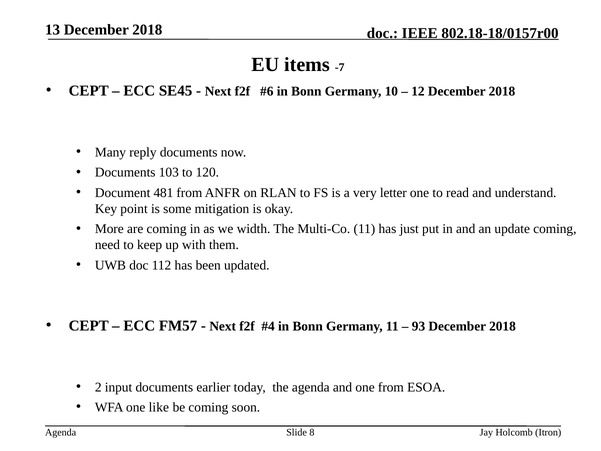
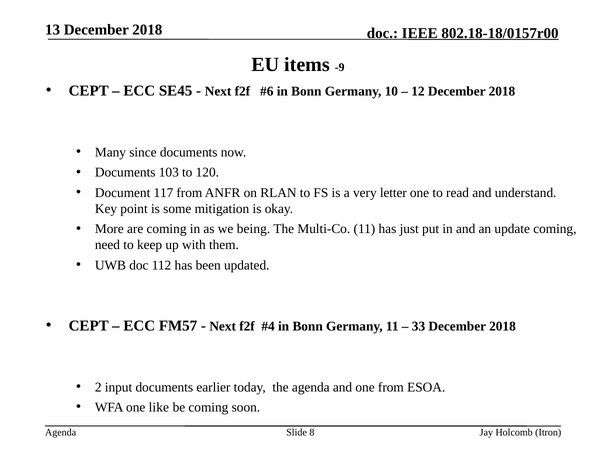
-7: -7 -> -9
reply: reply -> since
481: 481 -> 117
width: width -> being
93: 93 -> 33
